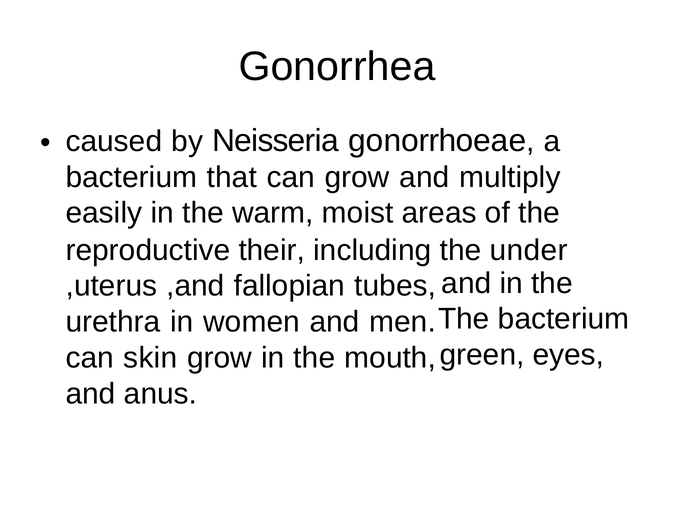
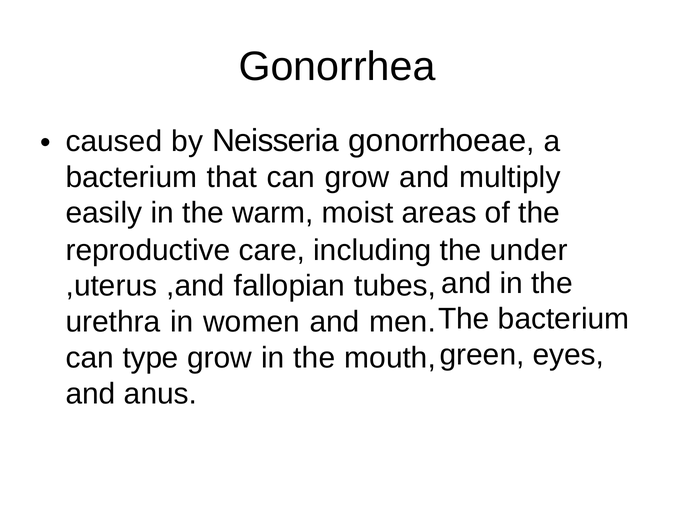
their: their -> care
skin: skin -> type
